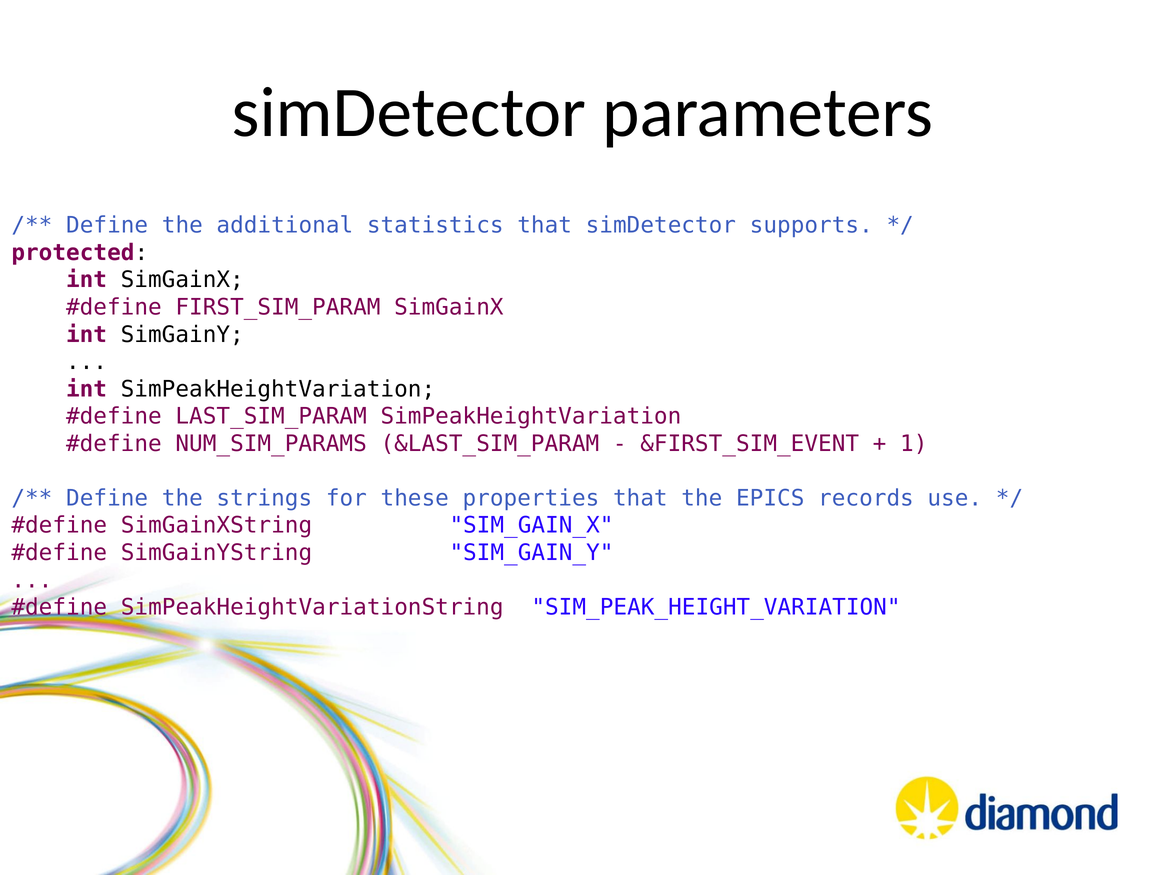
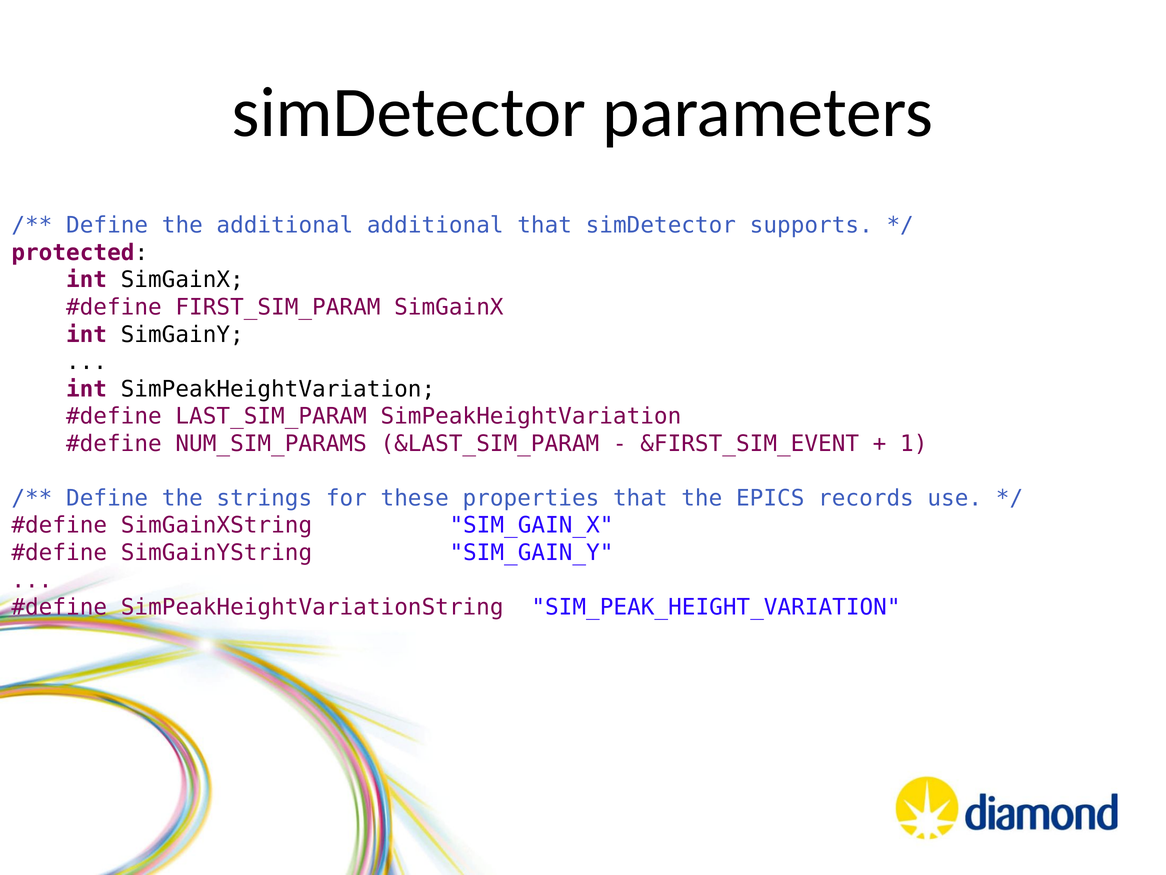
additional statistics: statistics -> additional
